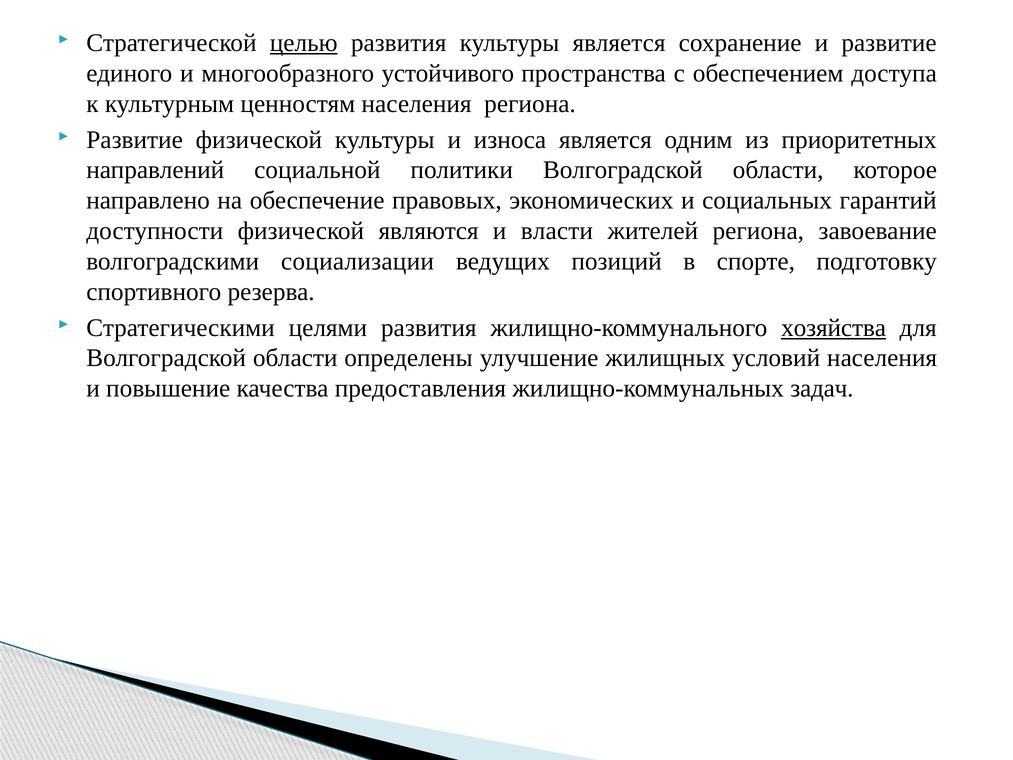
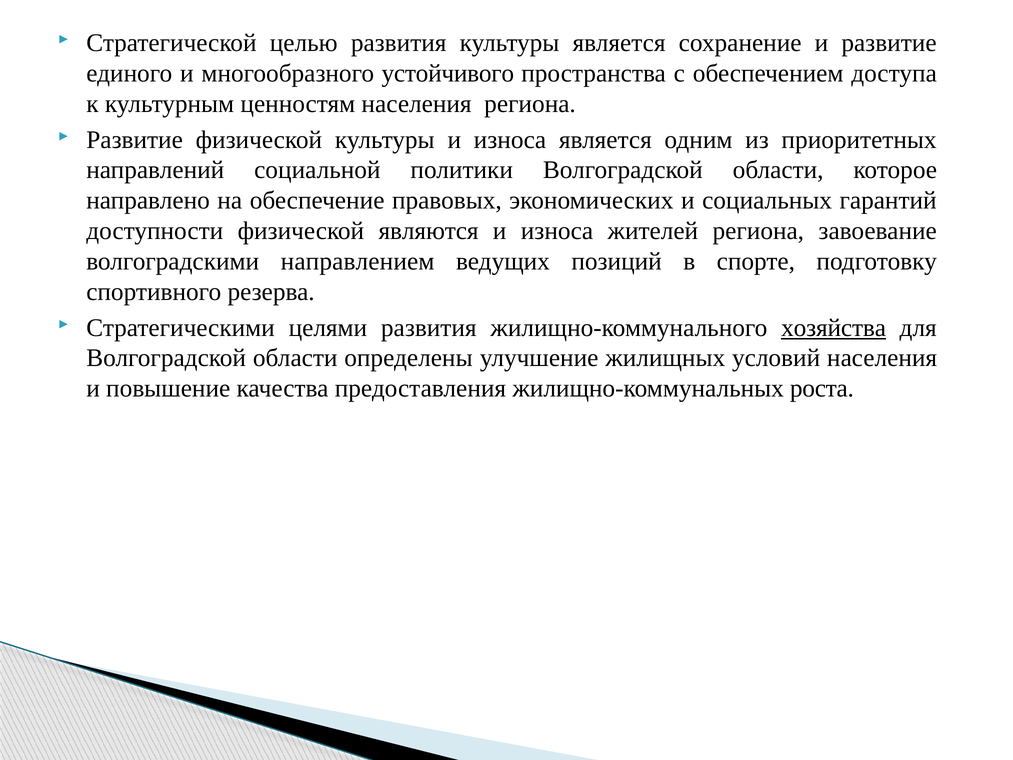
целью underline: present -> none
власти at (557, 231): власти -> износа
социализации: социализации -> направлением
задач: задач -> роста
